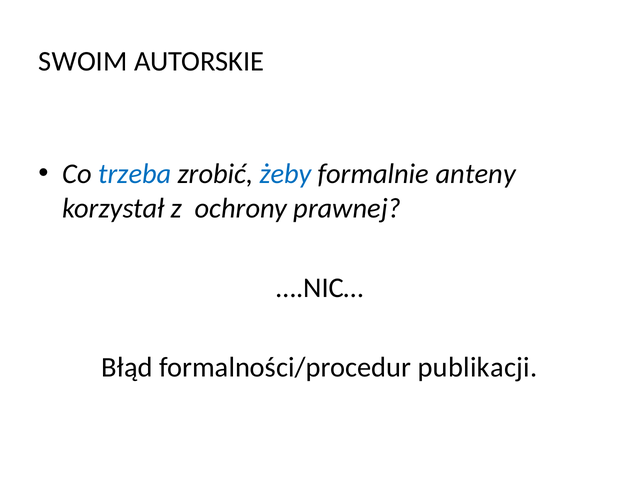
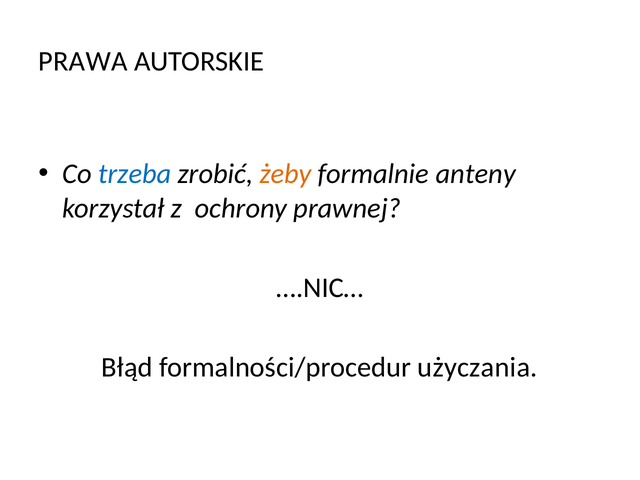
SWOIM: SWOIM -> PRAWA
żeby colour: blue -> orange
publikacji: publikacji -> użyczania
